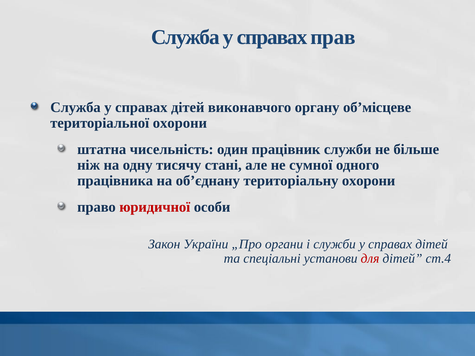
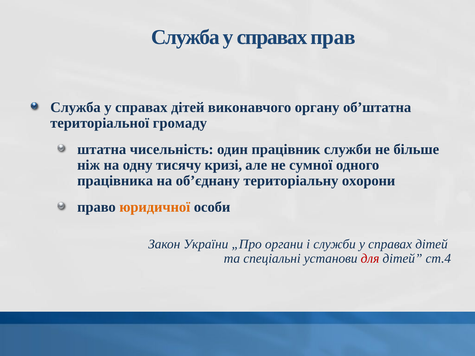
об’місцеве: об’місцеве -> об’штатна
територіальної охорони: охорони -> громаду
стані: стані -> кризі
юридичної colour: red -> orange
